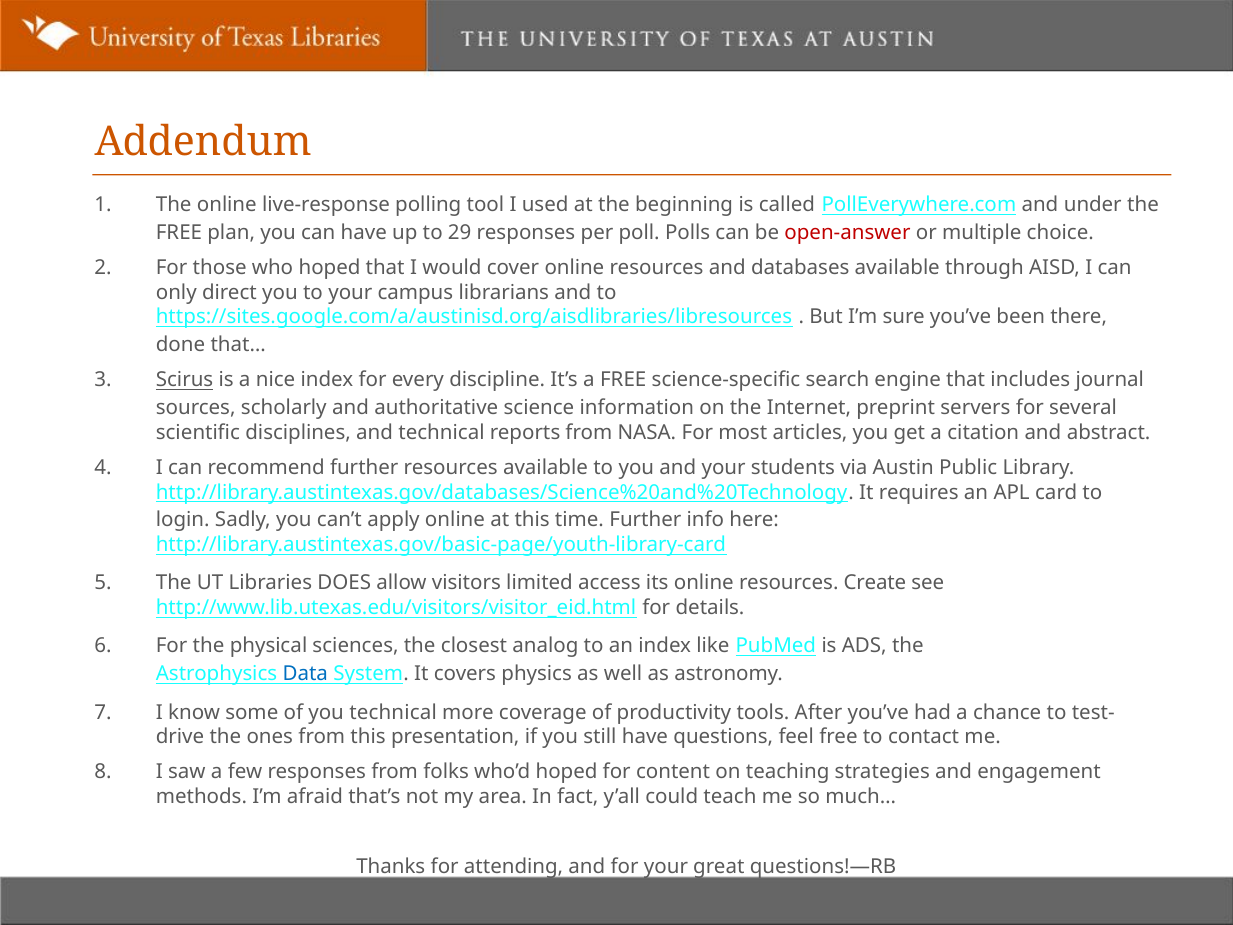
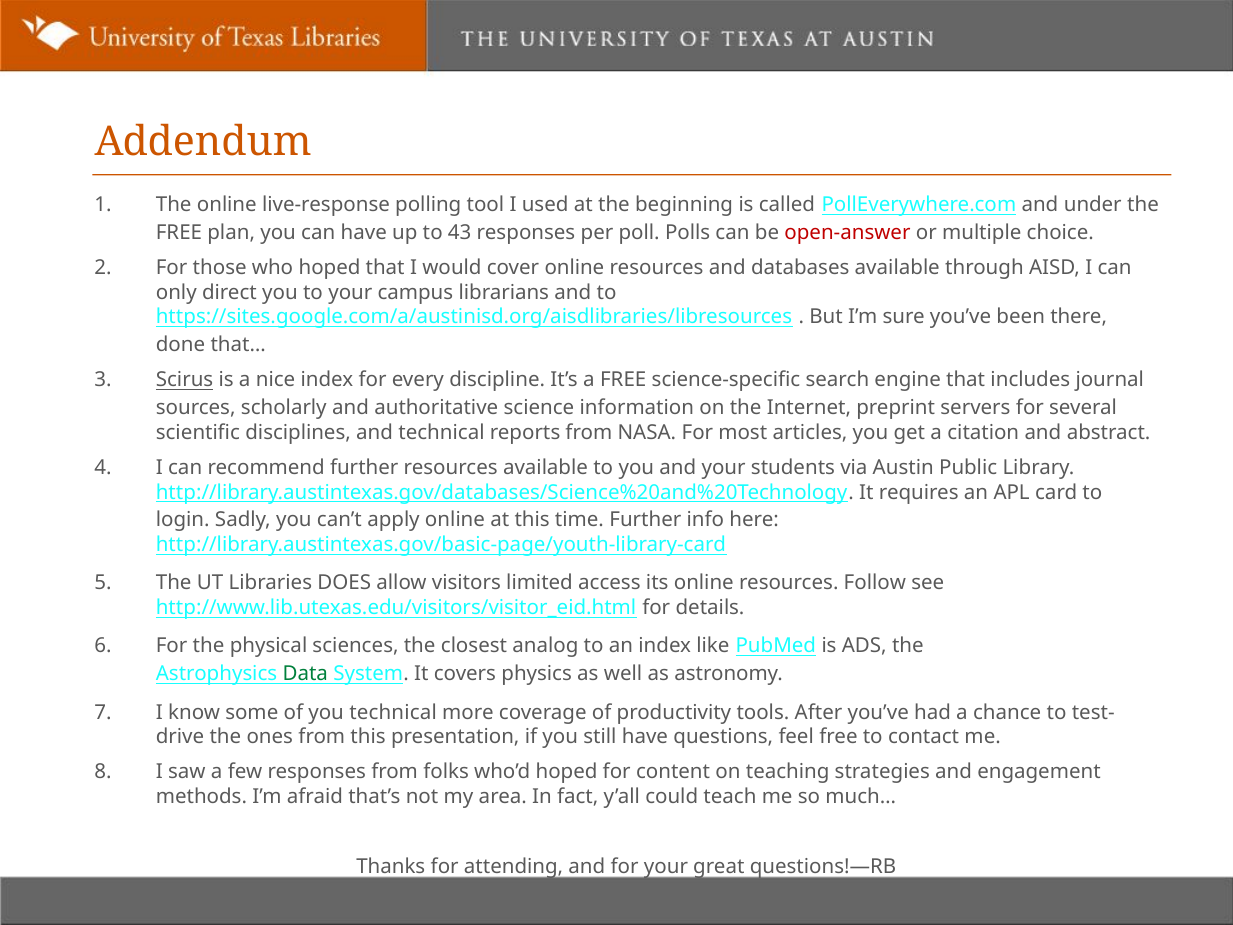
29: 29 -> 43
Create: Create -> Follow
Data colour: blue -> green
